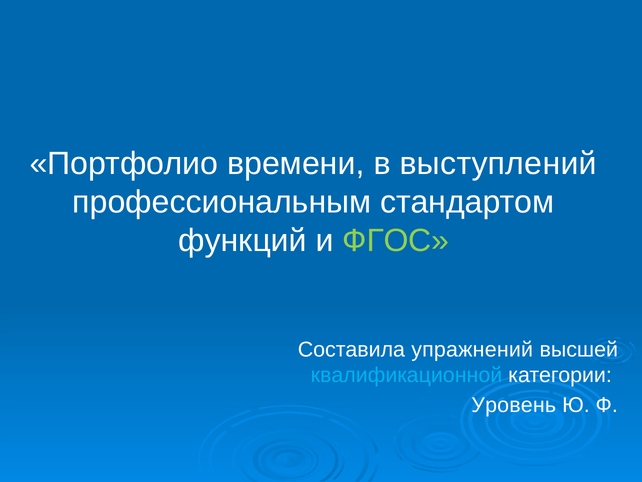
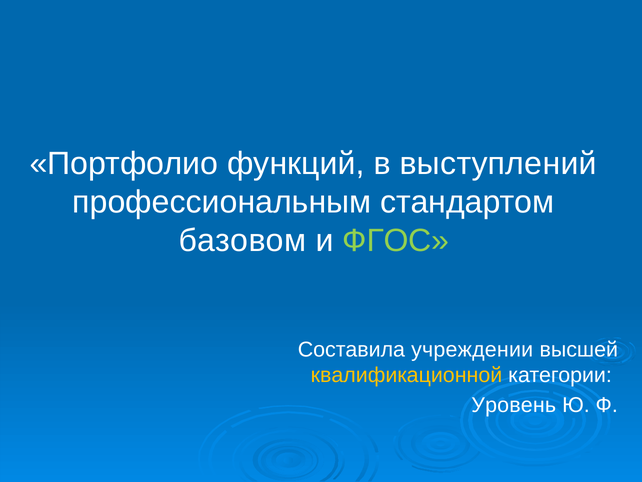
времени: времени -> функций
функций: функций -> базовом
упражнений: упражнений -> учреждении
квалификационной colour: light blue -> yellow
